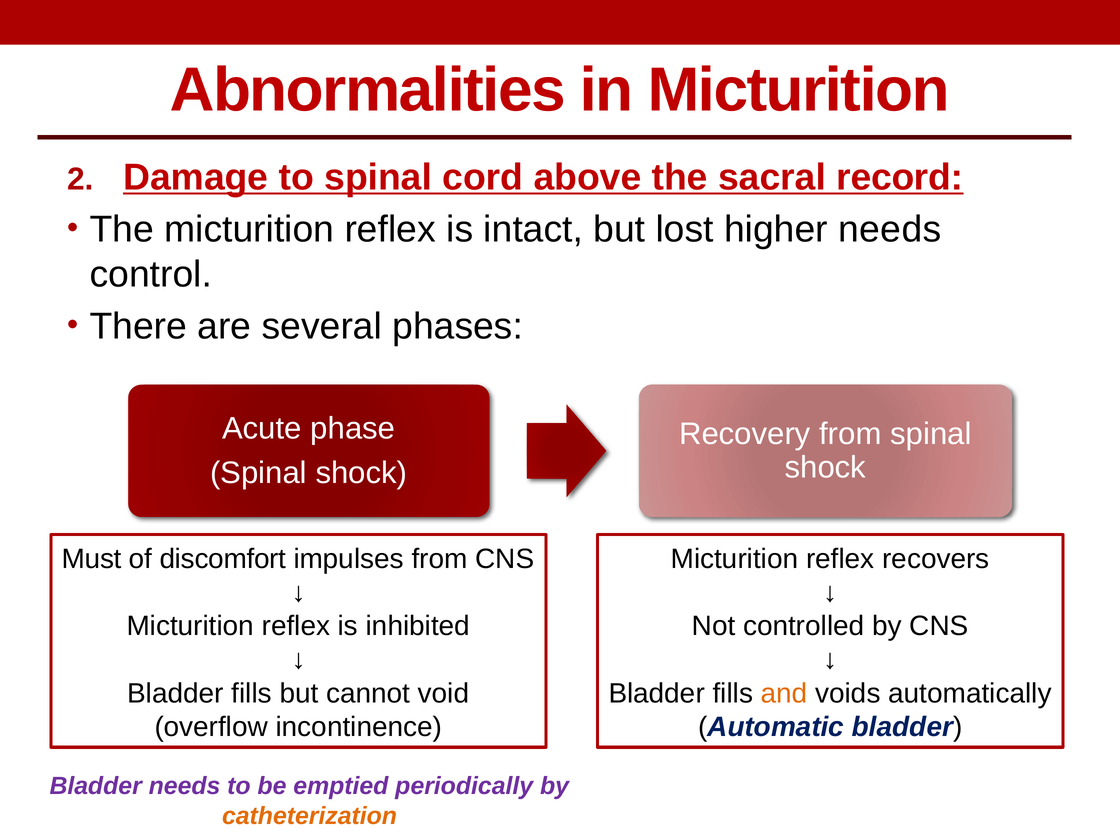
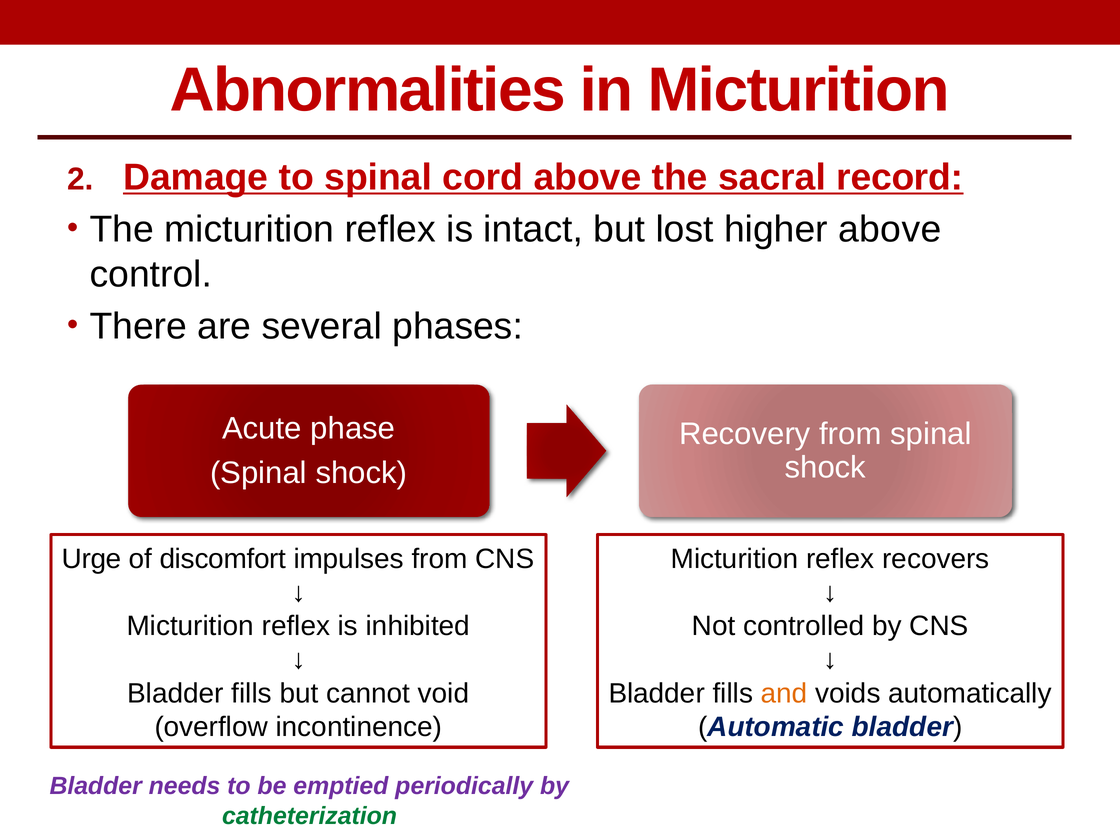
higher needs: needs -> above
Must: Must -> Urge
catheterization colour: orange -> green
